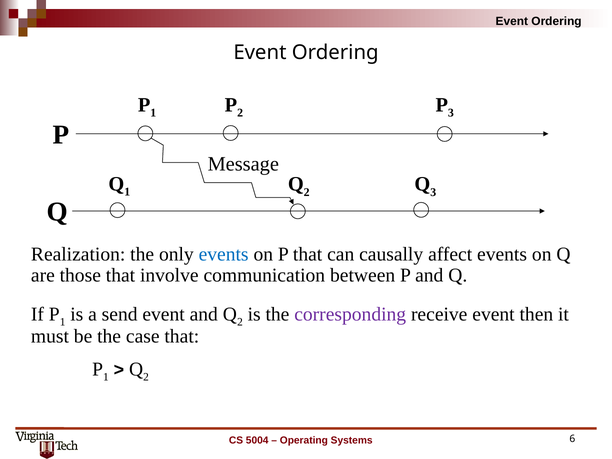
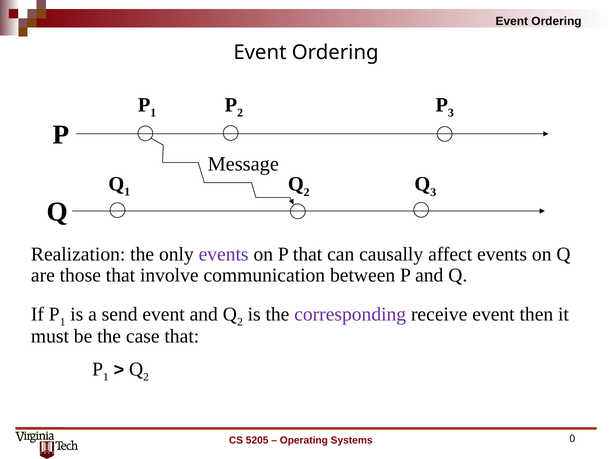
events at (224, 254) colour: blue -> purple
5004: 5004 -> 5205
6: 6 -> 0
